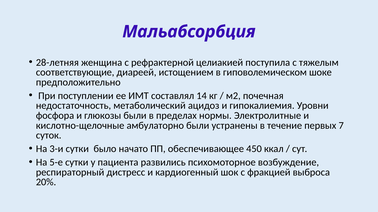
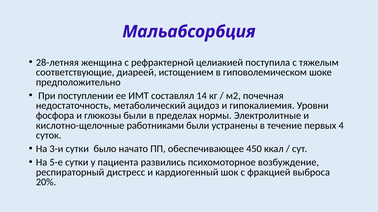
амбулаторно: амбулаторно -> работниками
7: 7 -> 4
